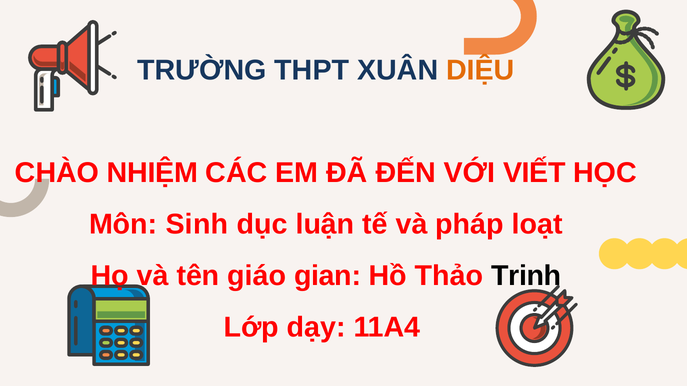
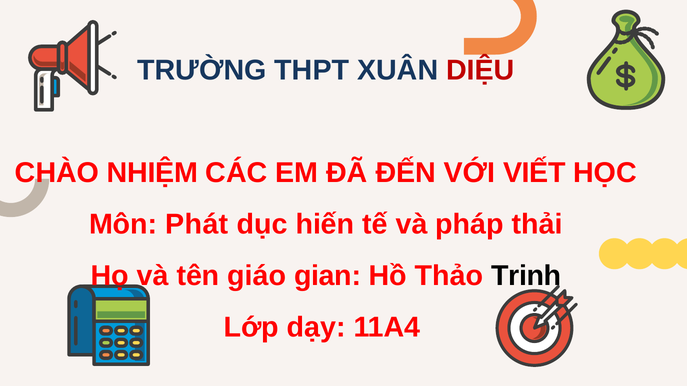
DIỆU colour: orange -> red
Sinh: Sinh -> Phát
luận: luận -> hiến
loạt: loạt -> thải
